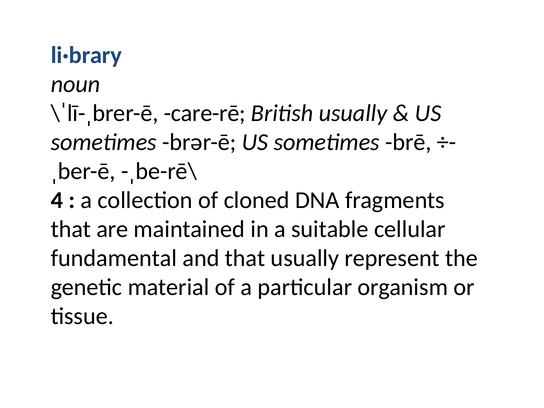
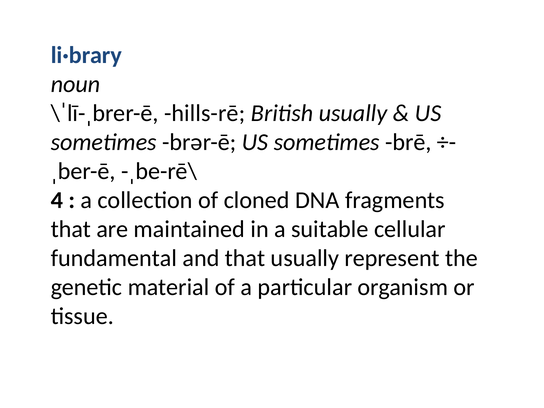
care-rē: care-rē -> hills-rē
